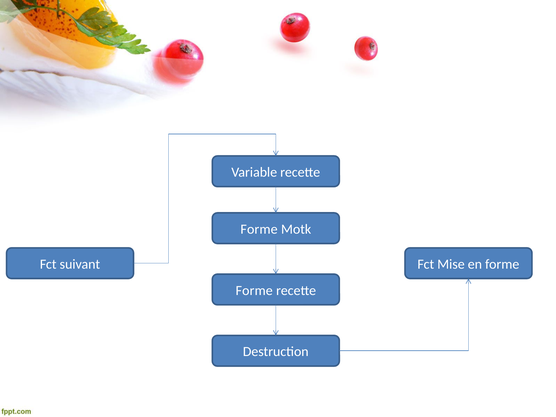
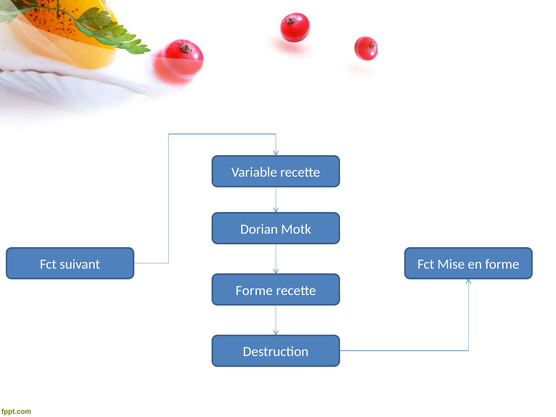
Forme at (259, 229): Forme -> Dorian
